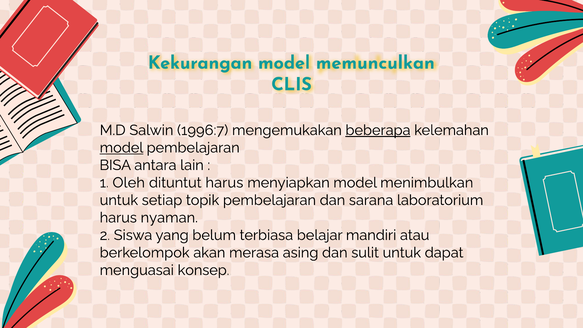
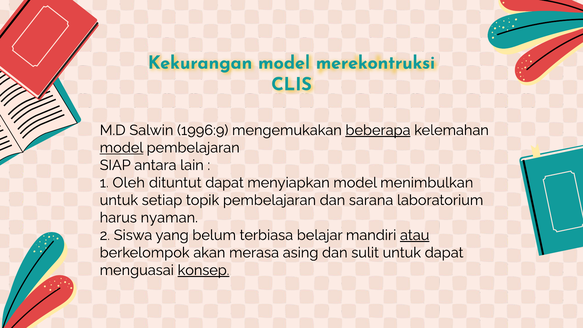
memunculkan: memunculkan -> merekontruksi
1996:7: 1996:7 -> 1996:9
BISA: BISA -> SIAP
dituntut harus: harus -> dapat
atau underline: none -> present
konsep underline: none -> present
